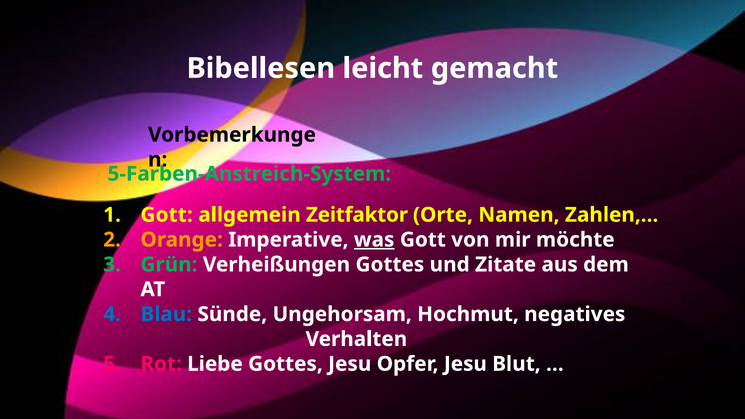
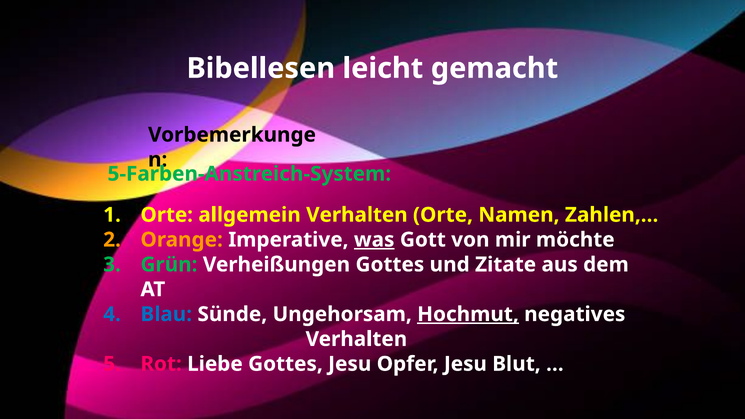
Gott at (167, 215): Gott -> Orte
allgemein Zeitfaktor: Zeitfaktor -> Verhalten
Hochmut underline: none -> present
